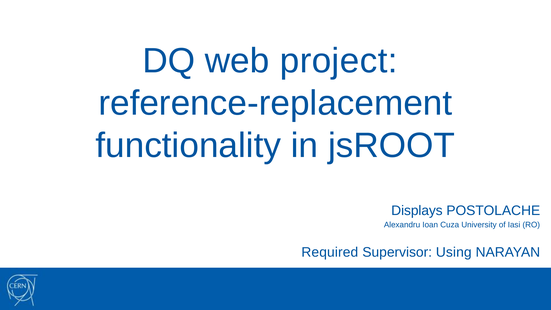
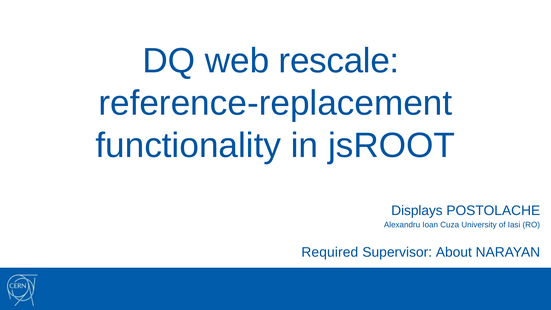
project: project -> rescale
Using: Using -> About
